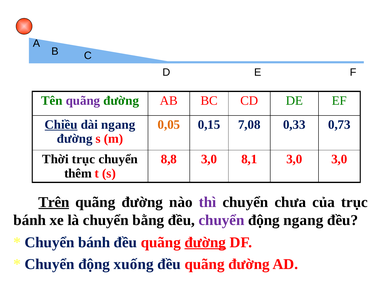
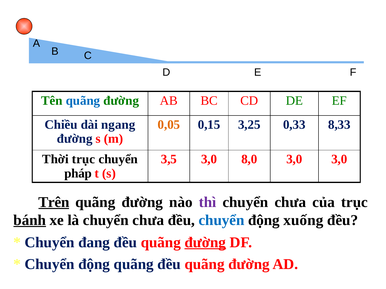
quãng at (83, 101) colour: purple -> blue
Chiều underline: present -> none
7,08: 7,08 -> 3,25
0,73: 0,73 -> 8,33
8,8: 8,8 -> 3,5
8,1: 8,1 -> 8,0
thêm: thêm -> pháp
bánh at (30, 220) underline: none -> present
là chuyển bằng: bằng -> chưa
chuyển at (221, 220) colour: purple -> blue
động ngang: ngang -> xuống
Chuyển bánh: bánh -> đang
động xuống: xuống -> quãng
